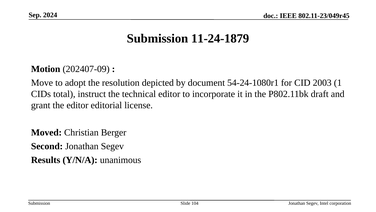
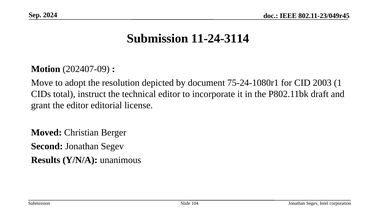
11-24-1879: 11-24-1879 -> 11-24-3114
54-24-1080r1: 54-24-1080r1 -> 75-24-1080r1
